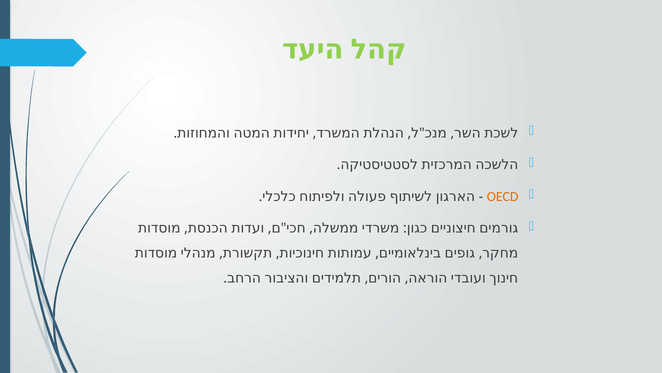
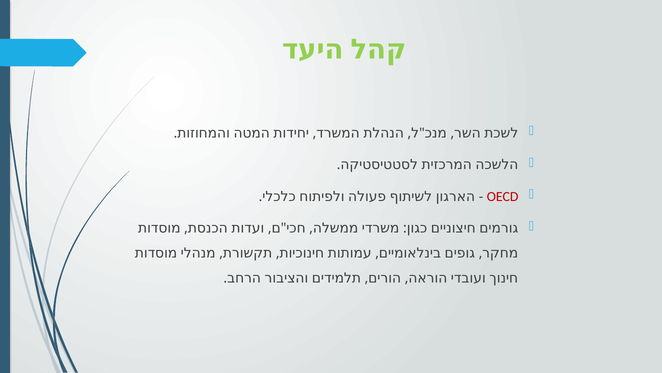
OECD colour: orange -> red
